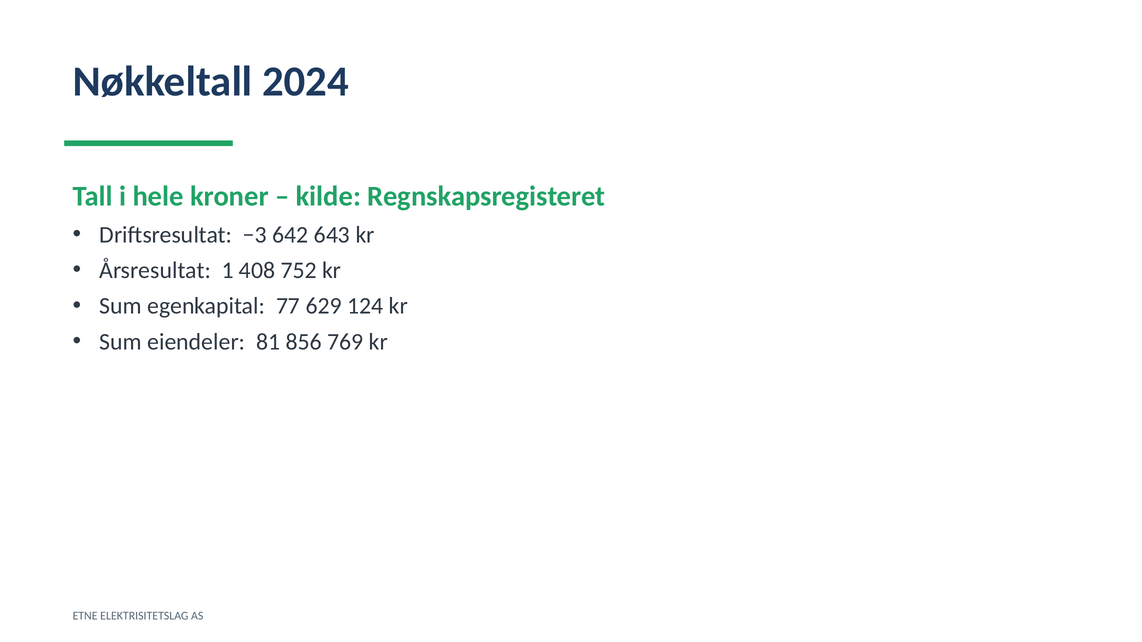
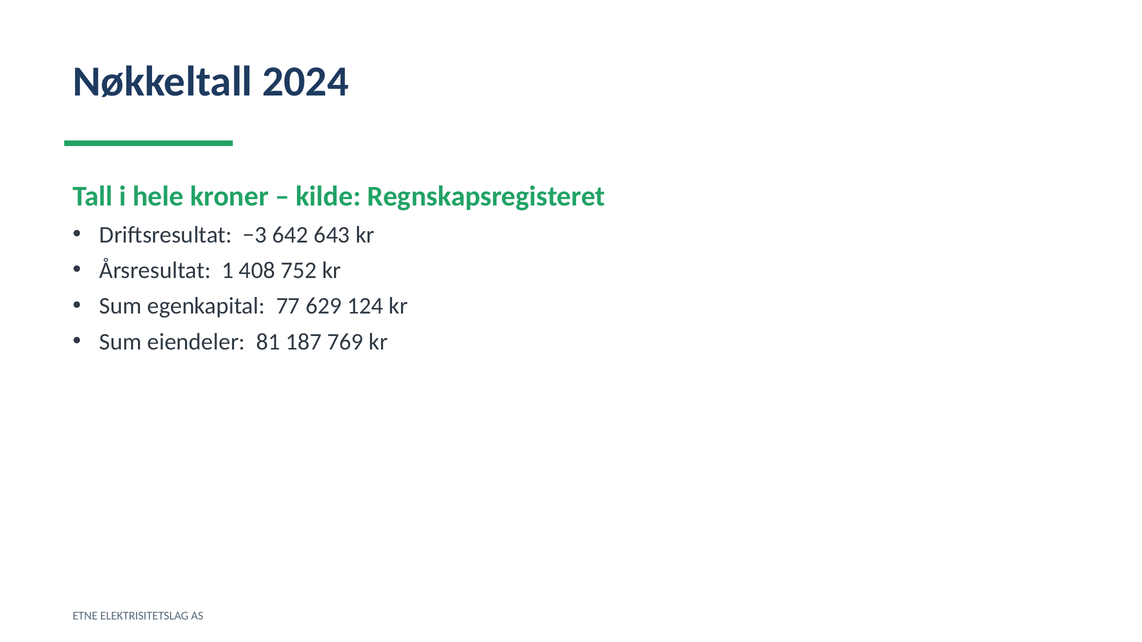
856: 856 -> 187
